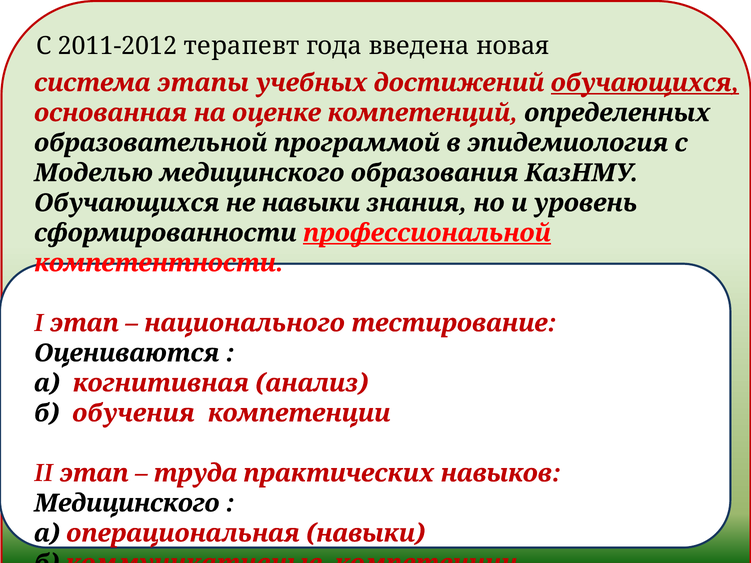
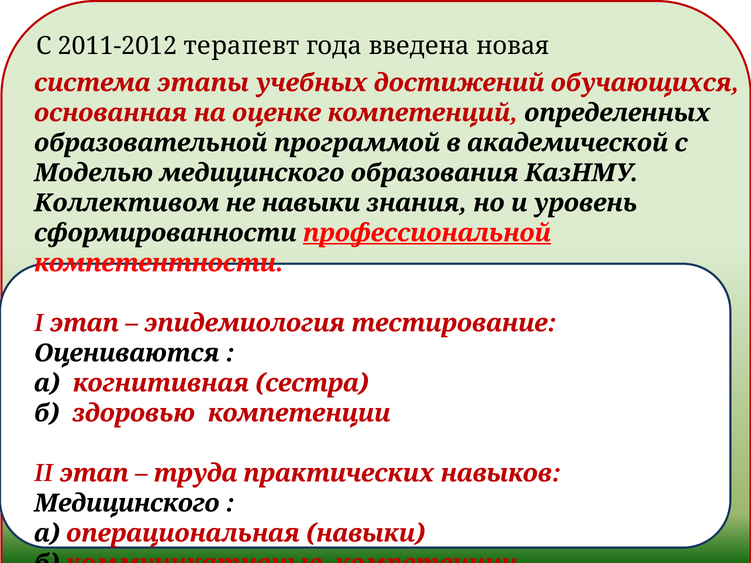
обучающихся at (645, 83) underline: present -> none
эпидемиология: эпидемиология -> академической
Обучающихся at (127, 203): Обучающихся -> Коллективом
национального: национального -> эпидемиология
анализ: анализ -> сестра
обучения: обучения -> здоровью
